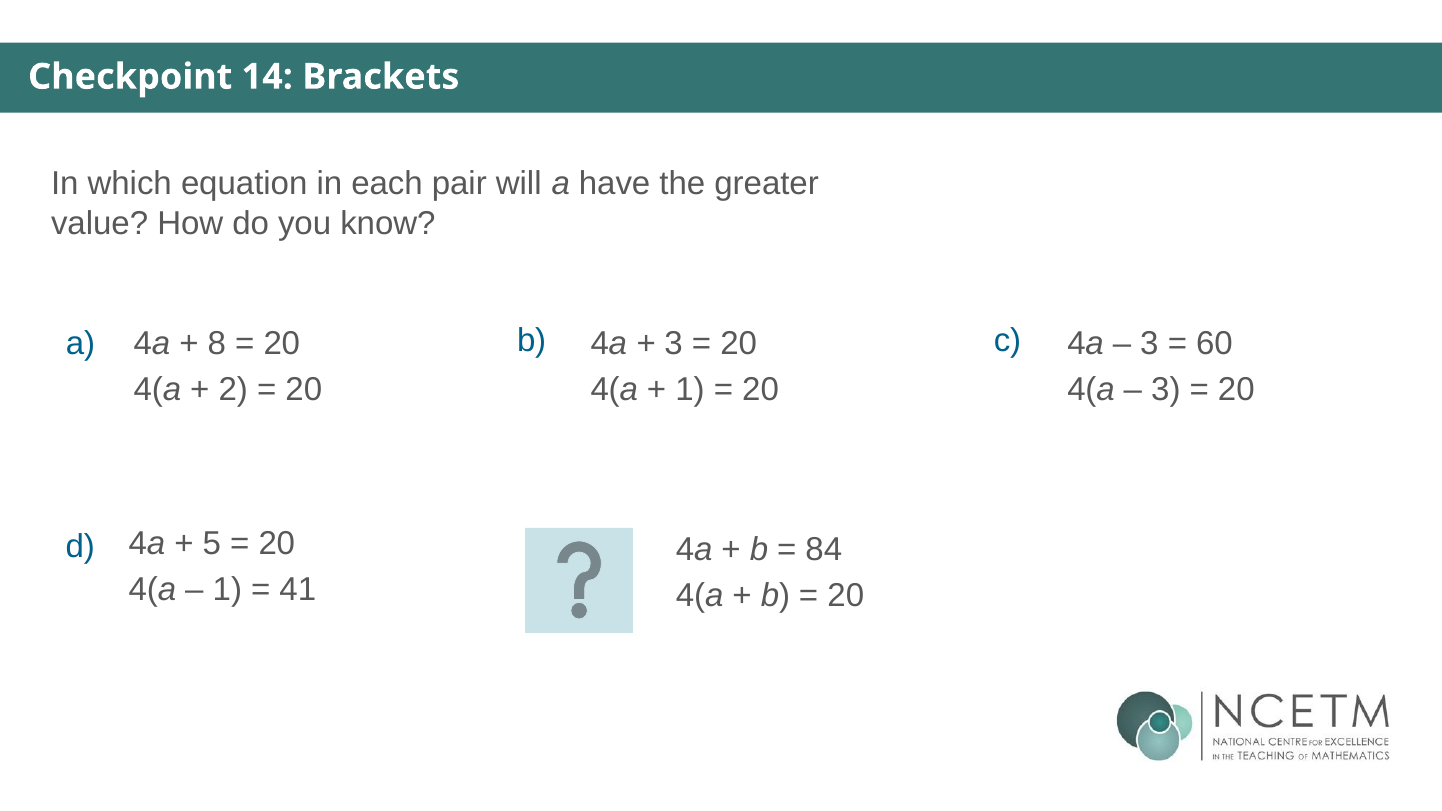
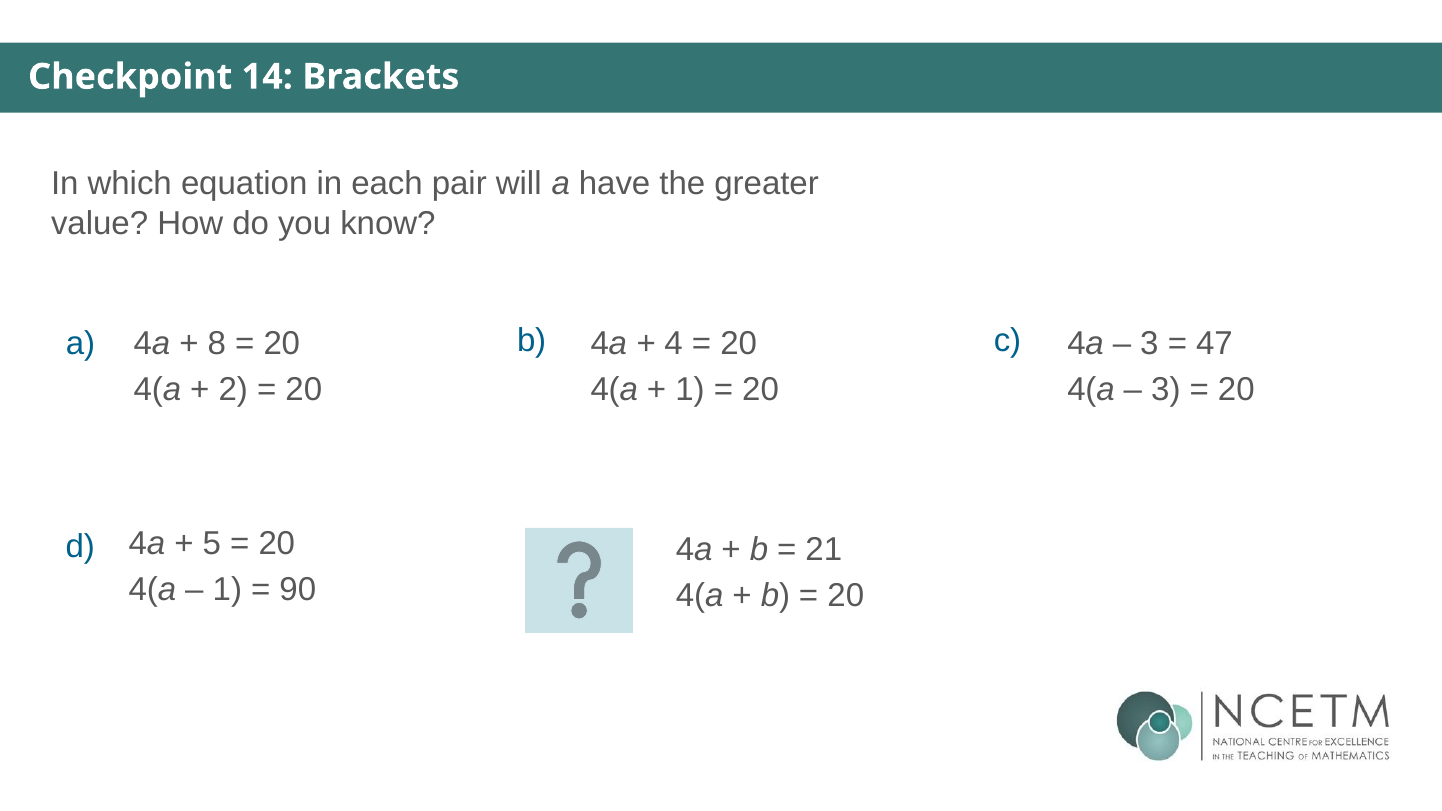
3 at (674, 343): 3 -> 4
60: 60 -> 47
84: 84 -> 21
41: 41 -> 90
